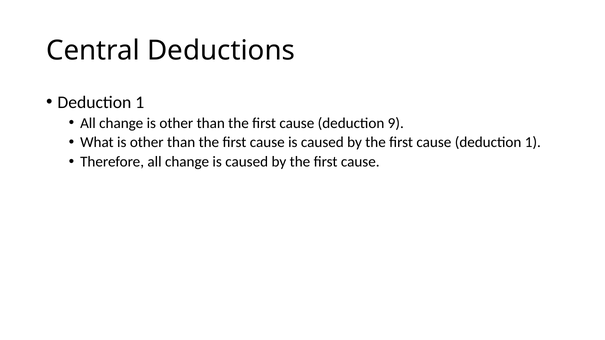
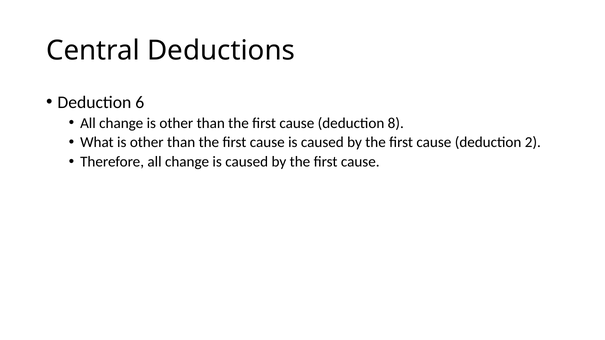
1 at (140, 102): 1 -> 6
9: 9 -> 8
cause deduction 1: 1 -> 2
